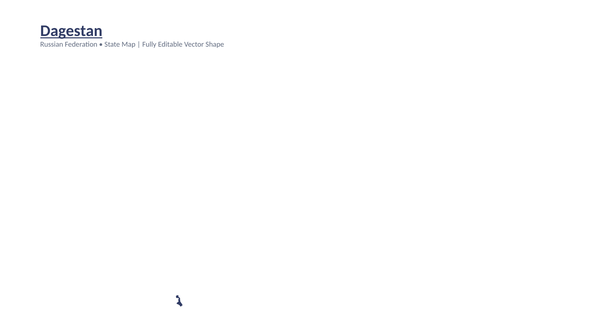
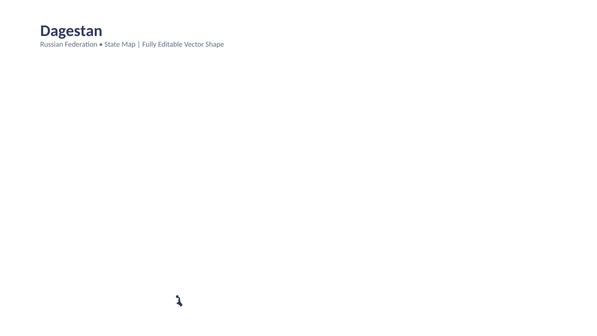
Dagestan underline: present -> none
